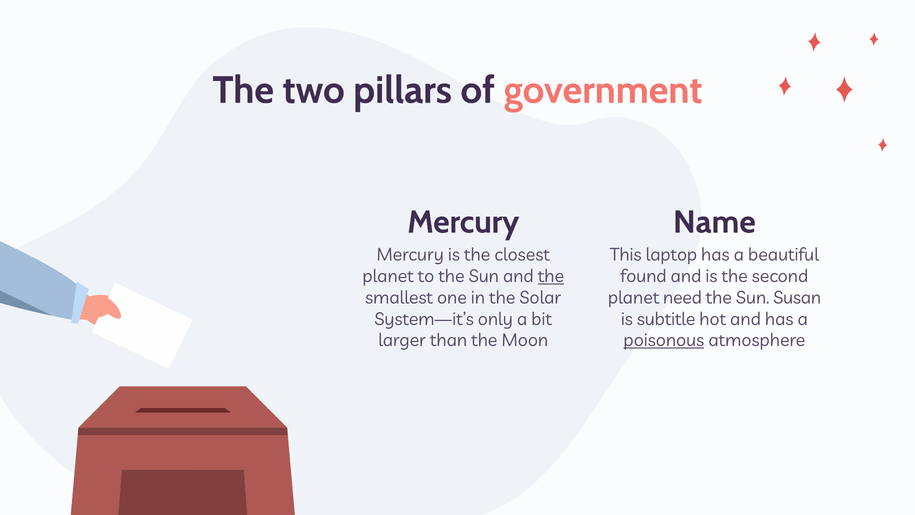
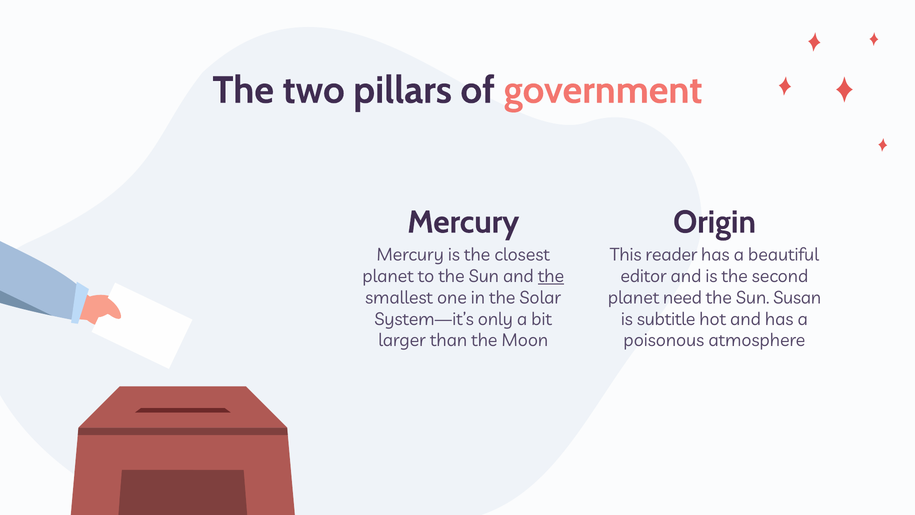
Name: Name -> Origin
laptop: laptop -> reader
found: found -> editor
poisonous underline: present -> none
